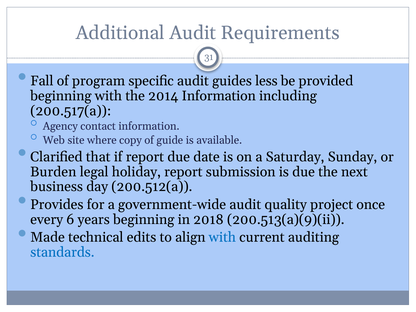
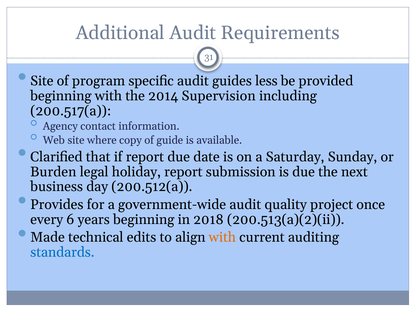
Fall at (42, 81): Fall -> Site
2014 Information: Information -> Supervision
200.513(a)(9)(ii: 200.513(a)(9)(ii -> 200.513(a)(2)(ii
with at (222, 237) colour: blue -> orange
